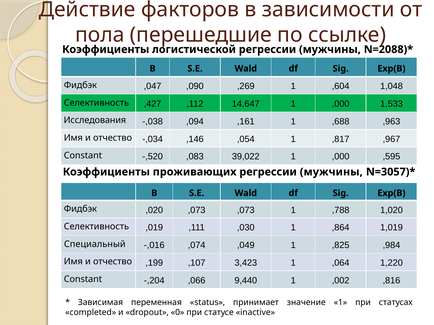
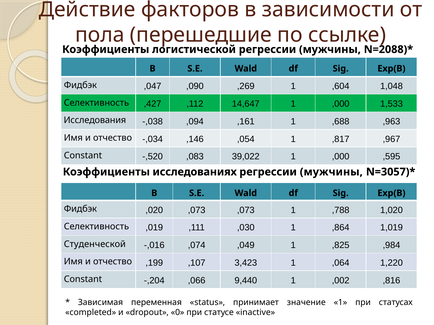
проживающих: проживающих -> исследованиях
Специальный: Специальный -> Студенческой
